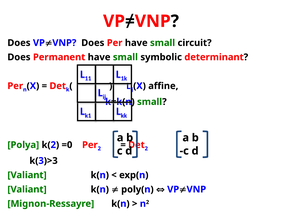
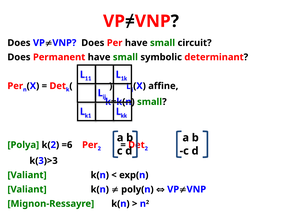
=0: =0 -> =6
